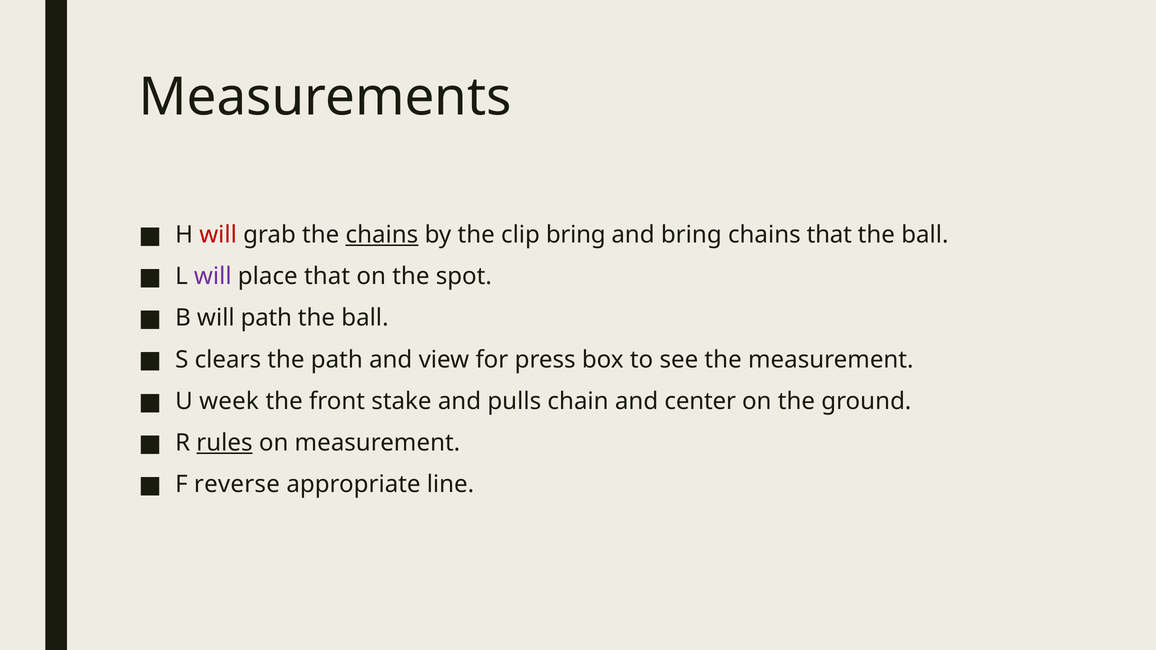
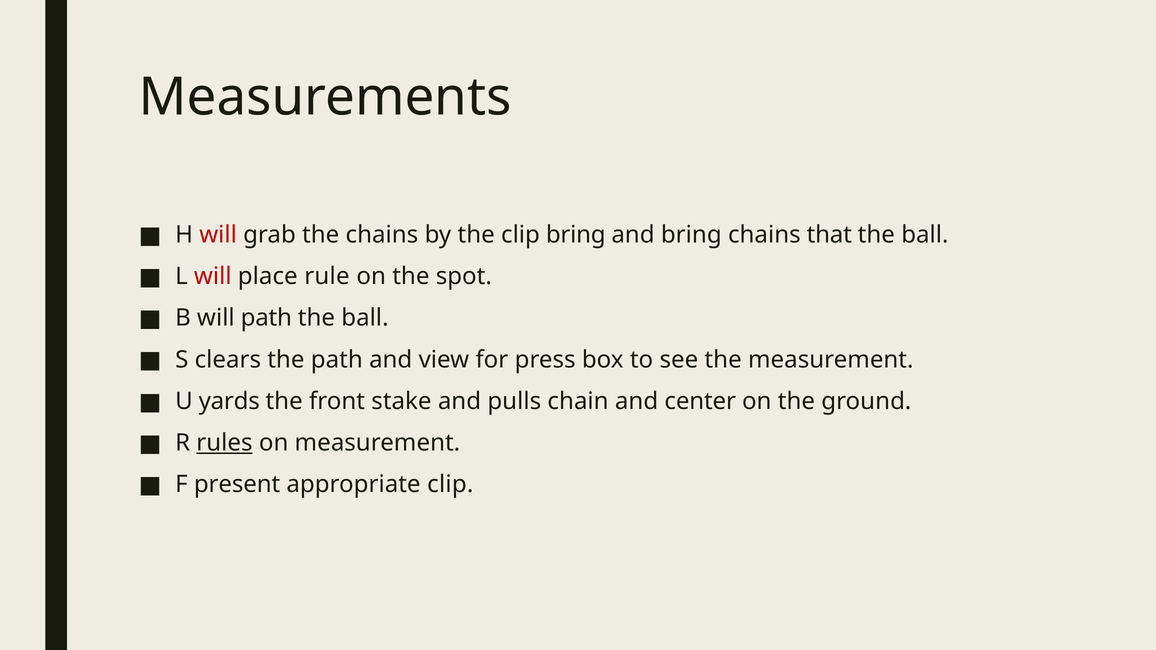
chains at (382, 235) underline: present -> none
will at (213, 277) colour: purple -> red
place that: that -> rule
week: week -> yards
reverse: reverse -> present
appropriate line: line -> clip
